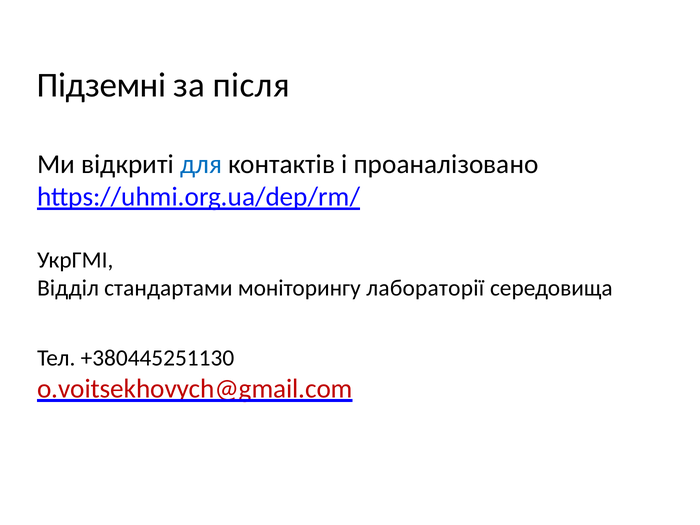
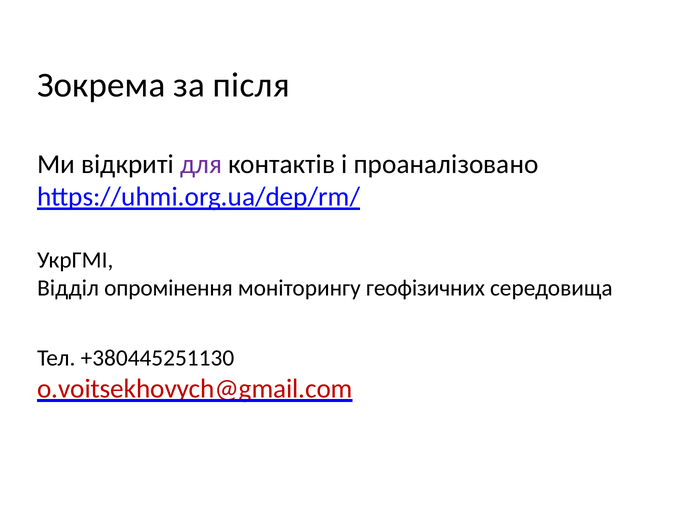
Підземні: Підземні -> Зокрема
для colour: blue -> purple
стандартами: стандартами -> опромінення
лабораторії: лабораторії -> геофізичних
